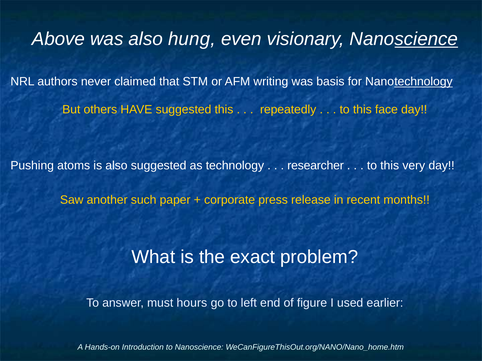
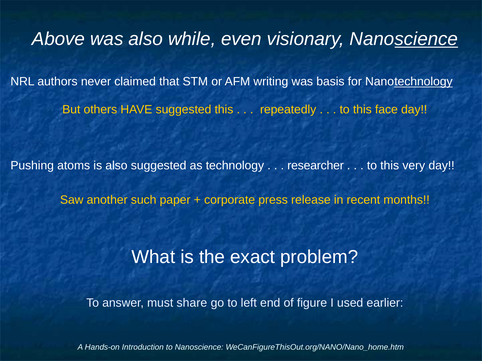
hung: hung -> while
hours: hours -> share
